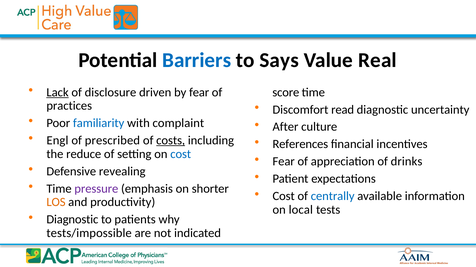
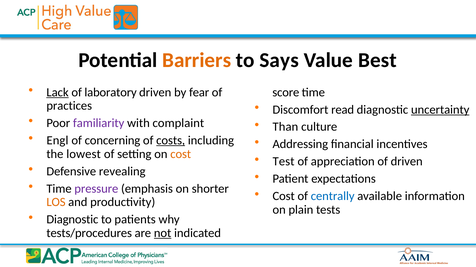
Barriers colour: blue -> orange
Real: Real -> Best
disclosure: disclosure -> laboratory
uncertainty underline: none -> present
familiarity colour: blue -> purple
After: After -> Than
prescribed: prescribed -> concerning
References: References -> Addressing
reduce: reduce -> lowest
cost at (181, 154) colour: blue -> orange
Fear at (284, 162): Fear -> Test
of drinks: drinks -> driven
local: local -> plain
tests/impossible: tests/impossible -> tests/procedures
not underline: none -> present
